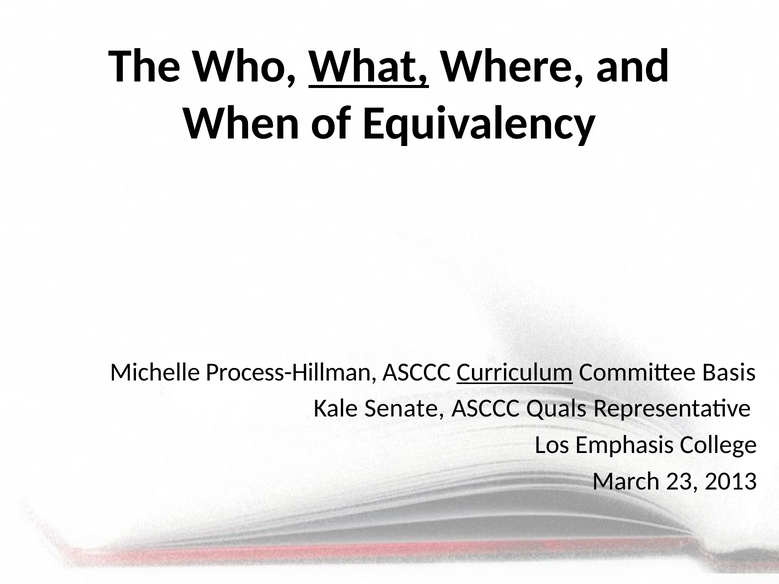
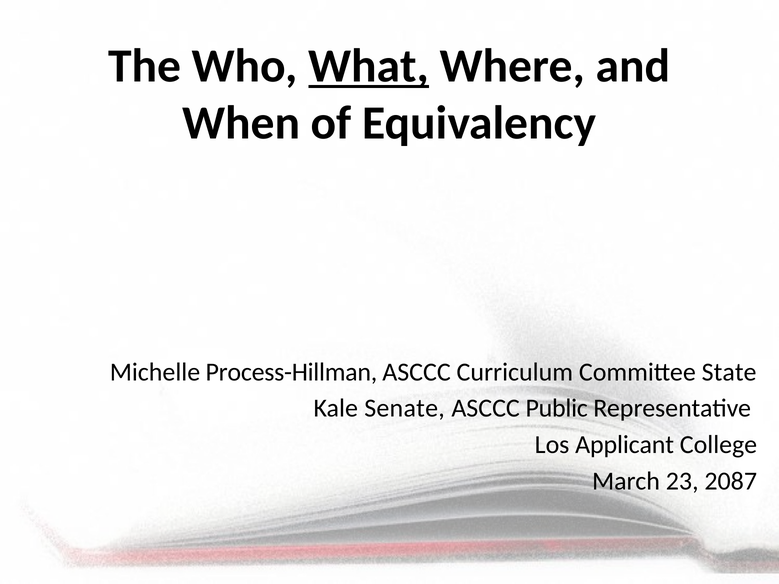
Curriculum underline: present -> none
Basis: Basis -> State
Quals: Quals -> Public
Emphasis: Emphasis -> Applicant
2013: 2013 -> 2087
